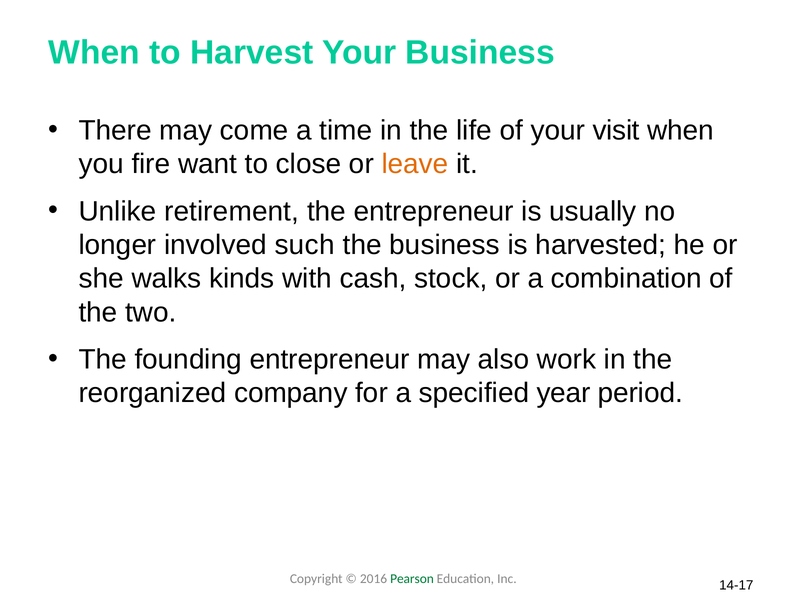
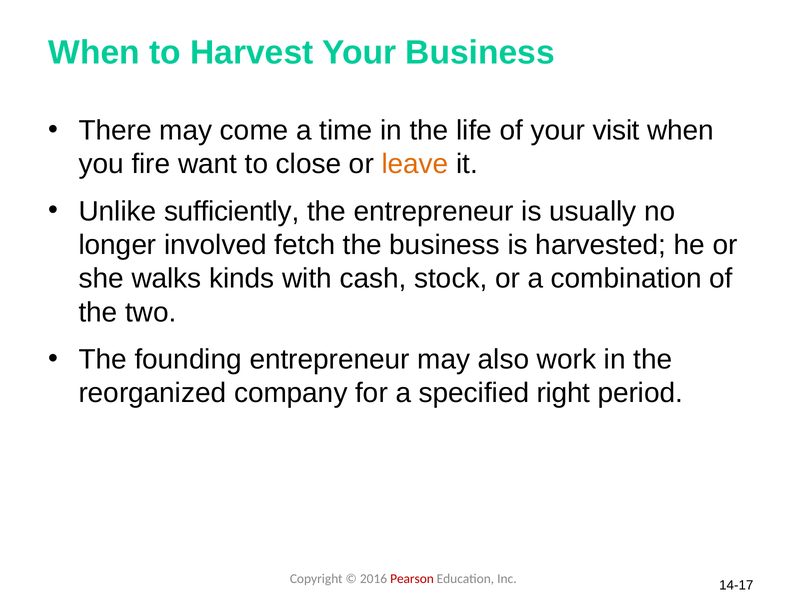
retirement: retirement -> sufficiently
such: such -> fetch
year: year -> right
Pearson colour: green -> red
